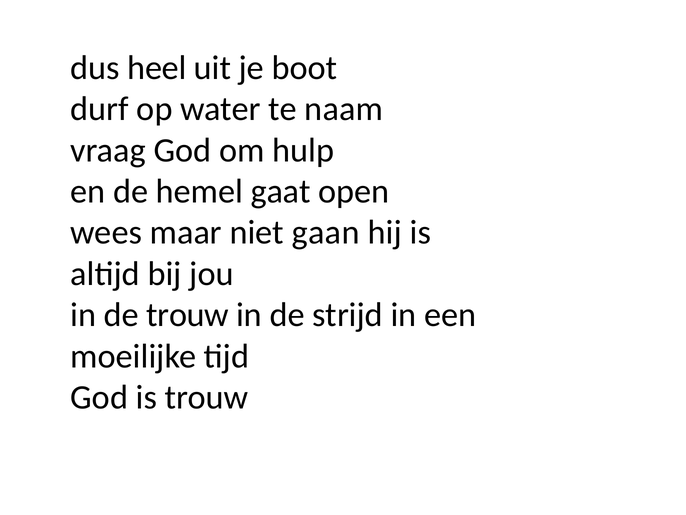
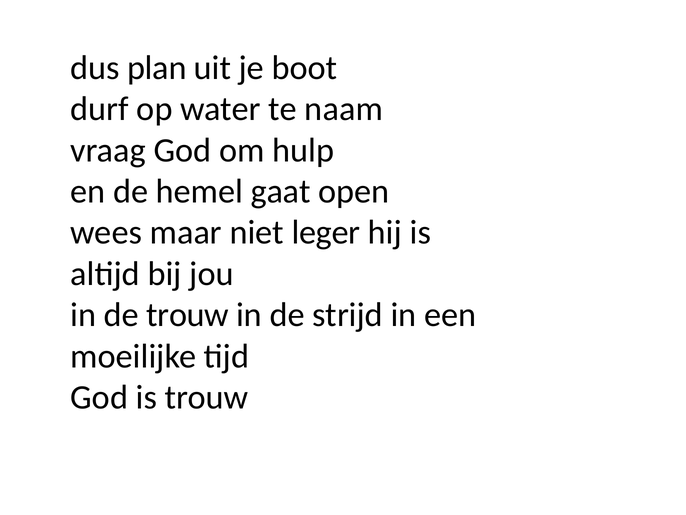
heel: heel -> plan
gaan: gaan -> leger
